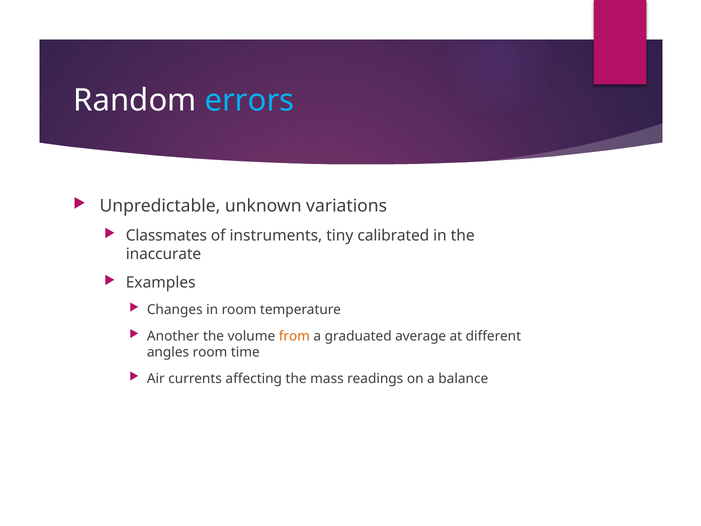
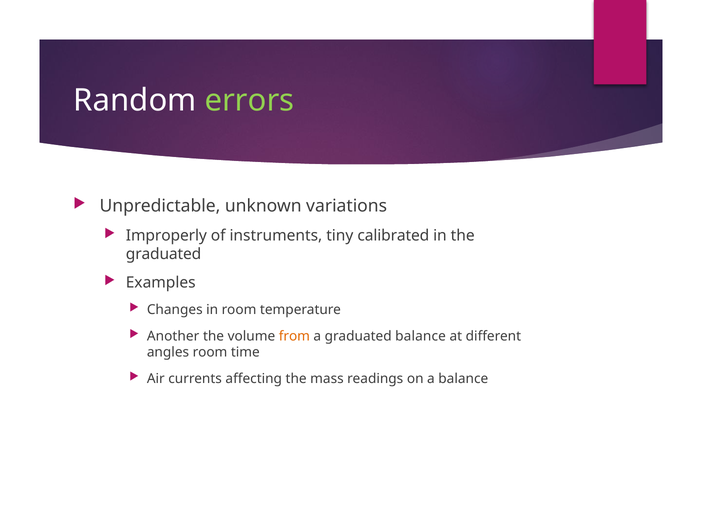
errors colour: light blue -> light green
Classmates: Classmates -> Improperly
inaccurate at (164, 254): inaccurate -> graduated
graduated average: average -> balance
